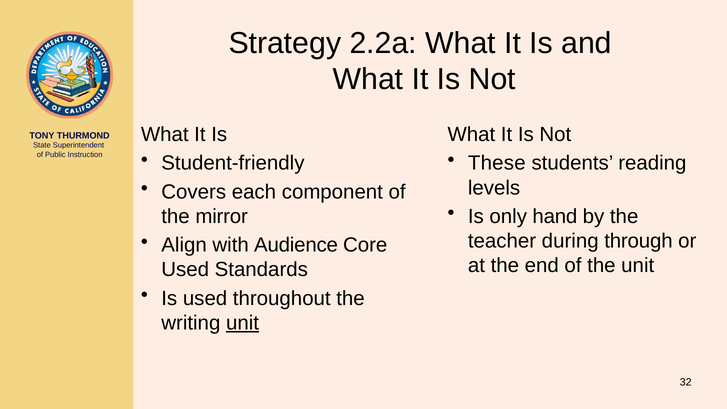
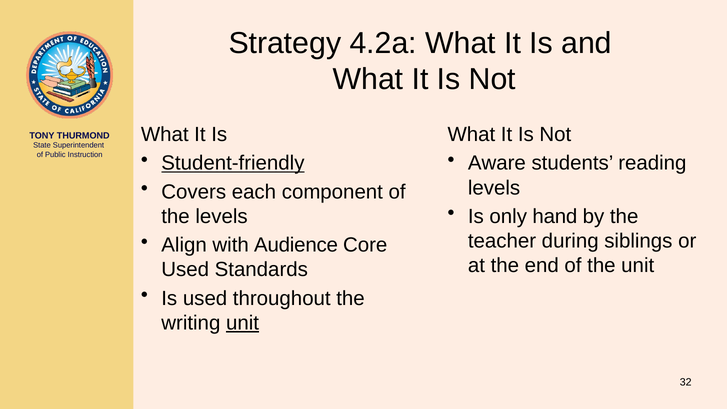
2.2a: 2.2a -> 4.2a
Student-friendly underline: none -> present
These: These -> Aware
the mirror: mirror -> levels
through: through -> siblings
